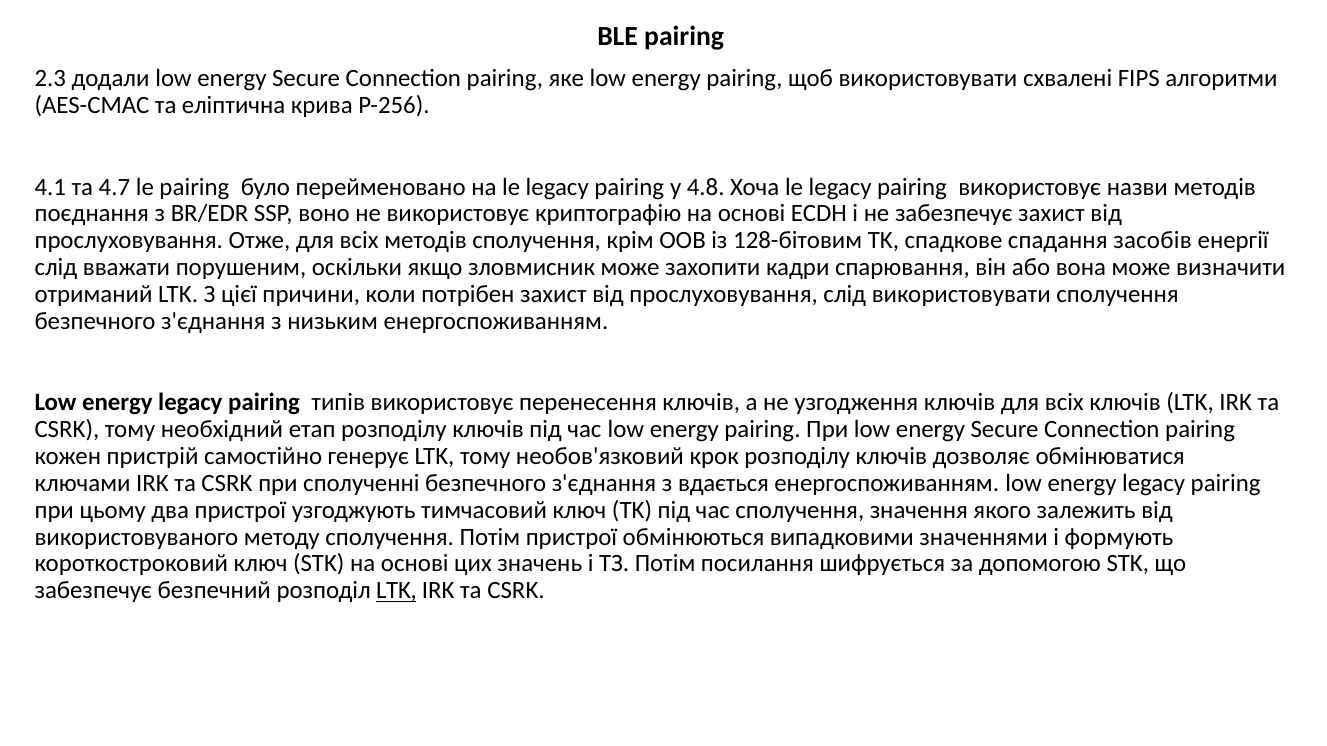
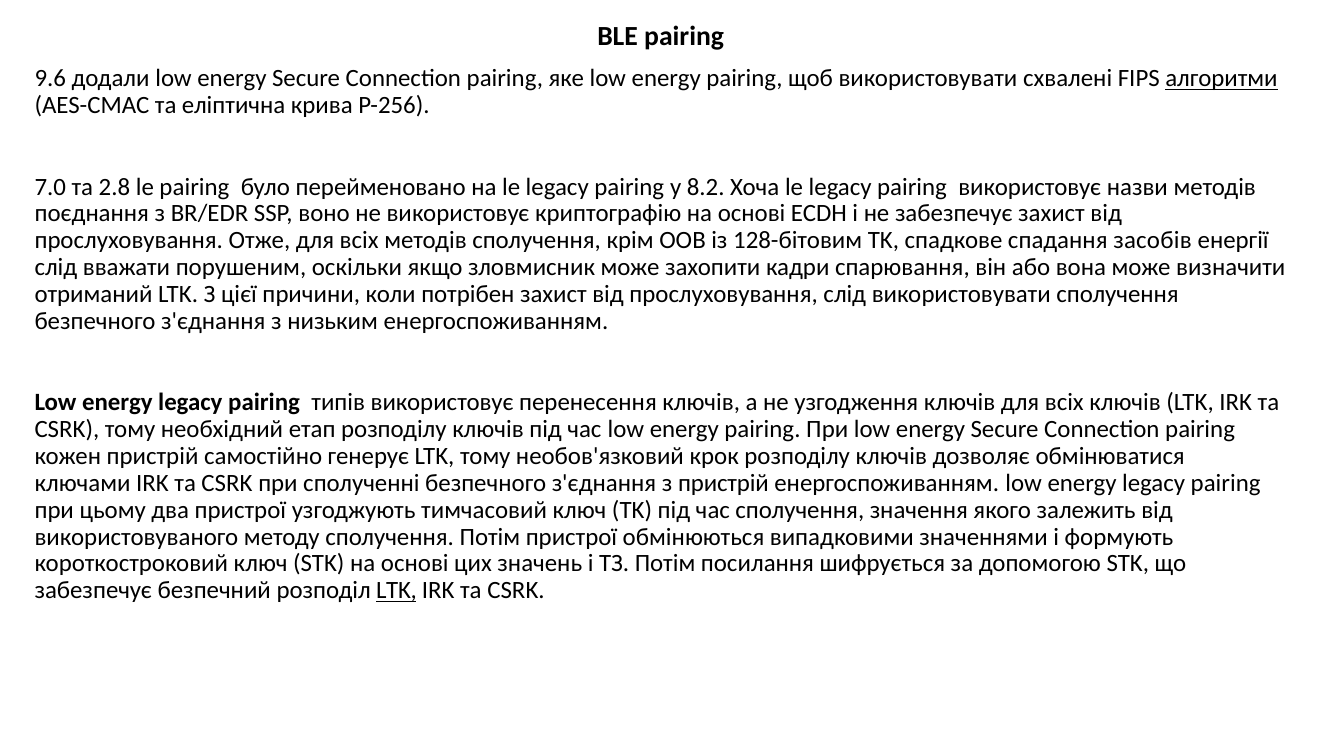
2.3: 2.3 -> 9.6
алгоритми underline: none -> present
4.1: 4.1 -> 7.0
4.7: 4.7 -> 2.8
4.8: 4.8 -> 8.2
з вдається: вдається -> пристрій
